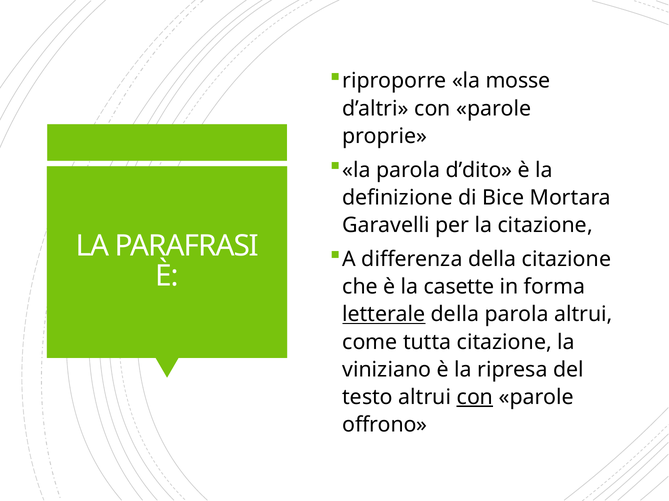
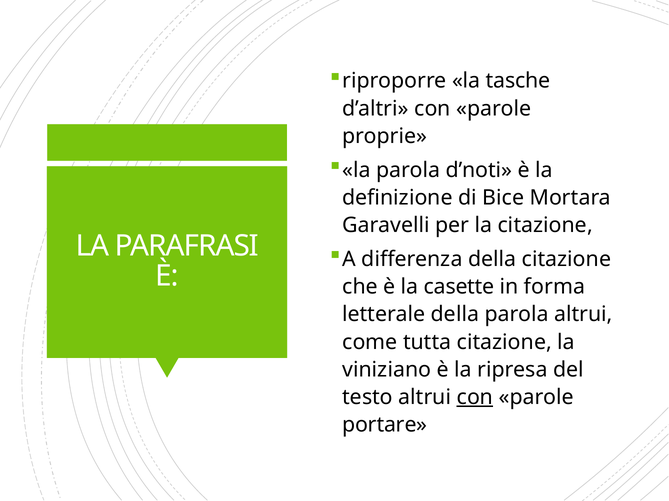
mosse: mosse -> tasche
d’dito: d’dito -> d’noti
letterale underline: present -> none
offrono: offrono -> portare
